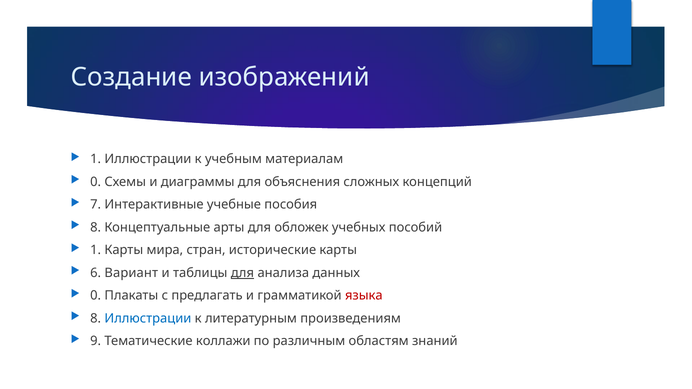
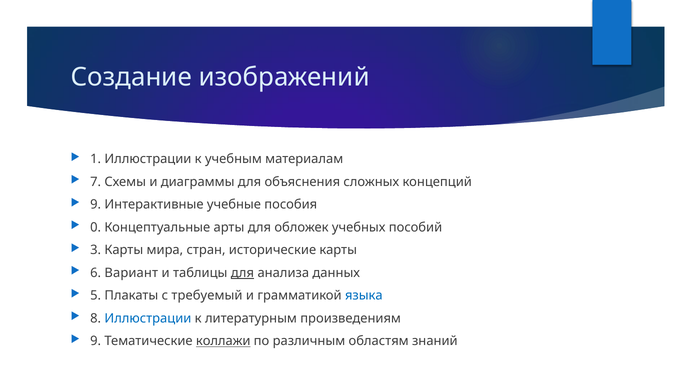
0 at (96, 182): 0 -> 7
7 at (96, 205): 7 -> 9
8 at (96, 227): 8 -> 0
1 at (96, 250): 1 -> 3
0 at (96, 296): 0 -> 5
предлагать: предлагать -> требуемый
языка colour: red -> blue
коллажи underline: none -> present
